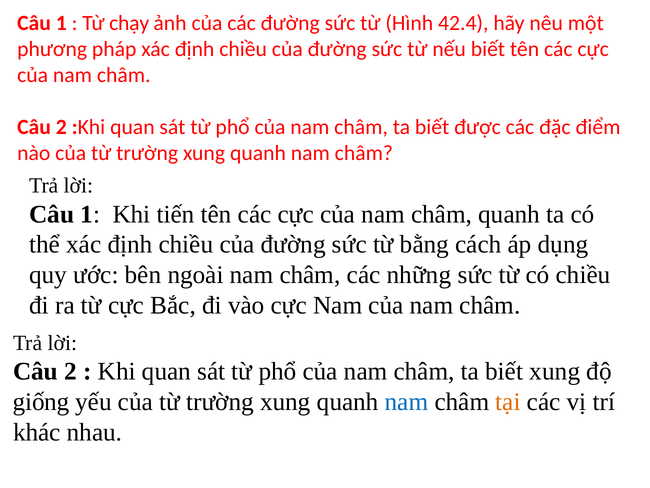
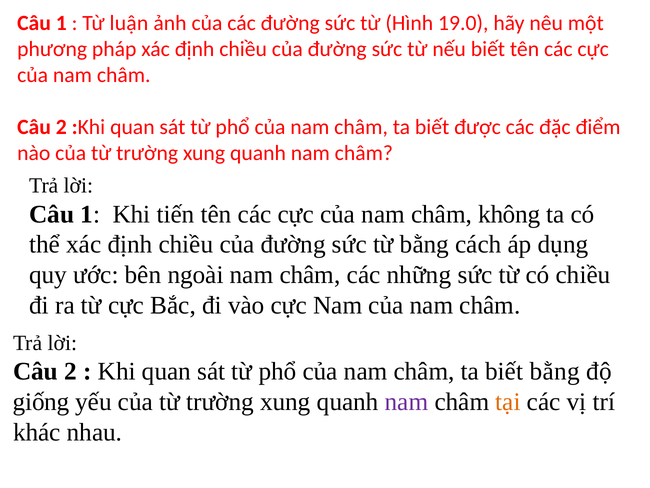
chạy: chạy -> luận
42.4: 42.4 -> 19.0
châm quanh: quanh -> không
biết xung: xung -> bằng
nam at (407, 401) colour: blue -> purple
